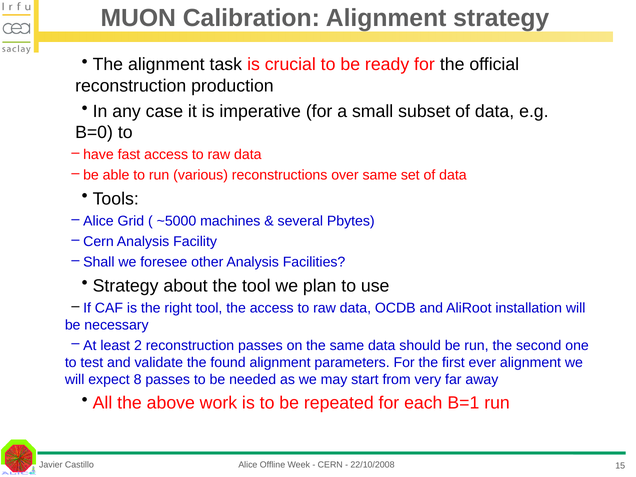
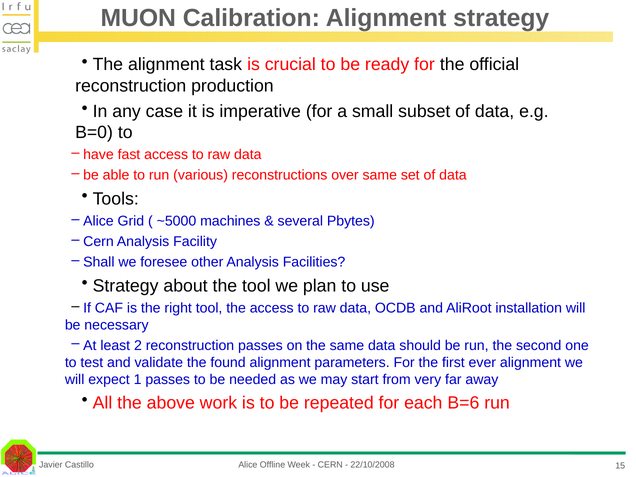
8: 8 -> 1
B=1: B=1 -> B=6
